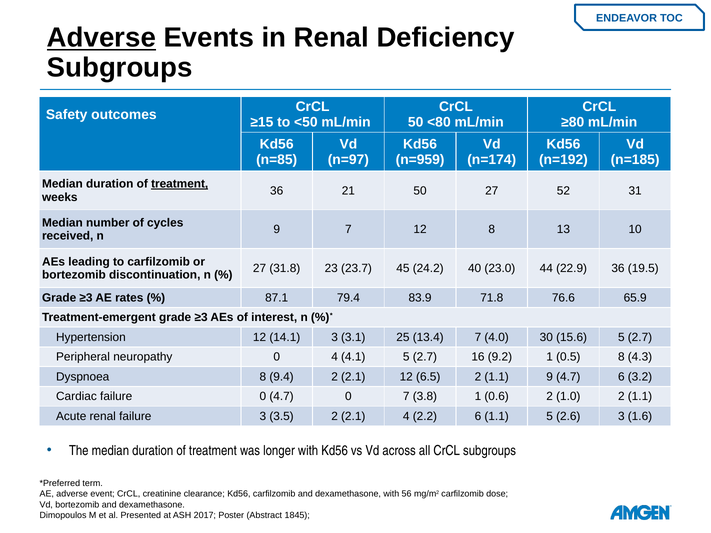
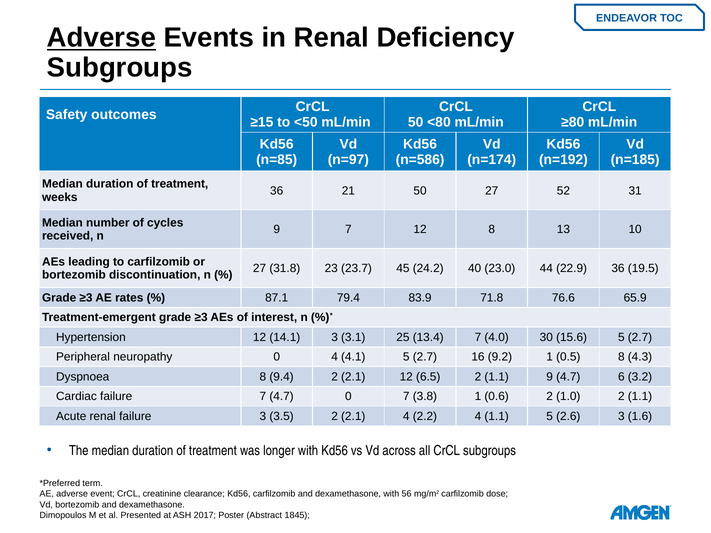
n=959: n=959 -> n=586
treatment at (180, 184) underline: present -> none
failure 0: 0 -> 7
2.2 6: 6 -> 4
